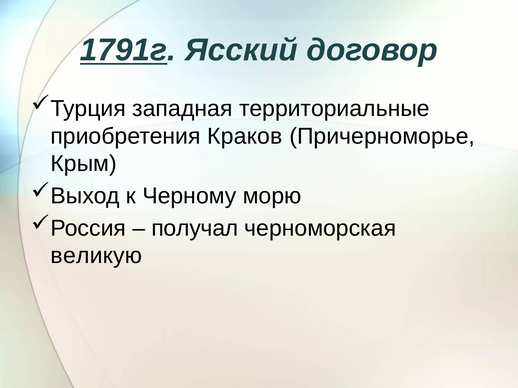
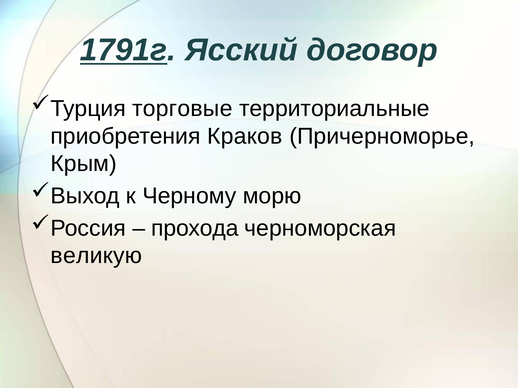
западная: западная -> торговые
получал: получал -> прохода
